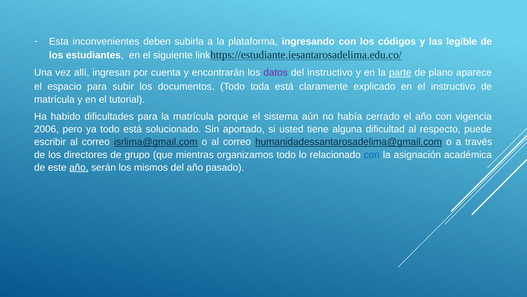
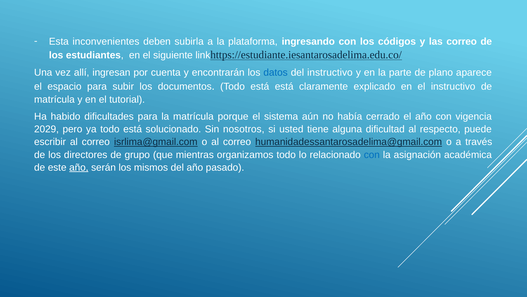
las legible: legible -> correo
datos colour: purple -> blue
parte underline: present -> none
documentos Todo toda: toda -> está
2006: 2006 -> 2029
aportado: aportado -> nosotros
